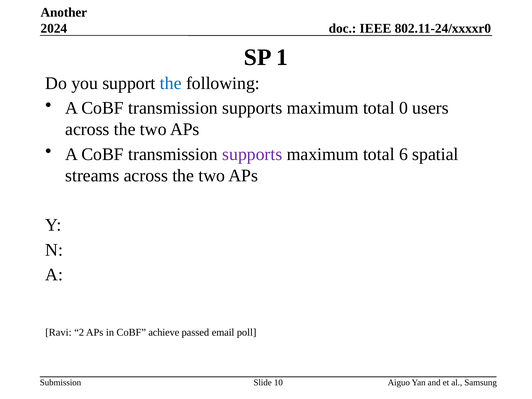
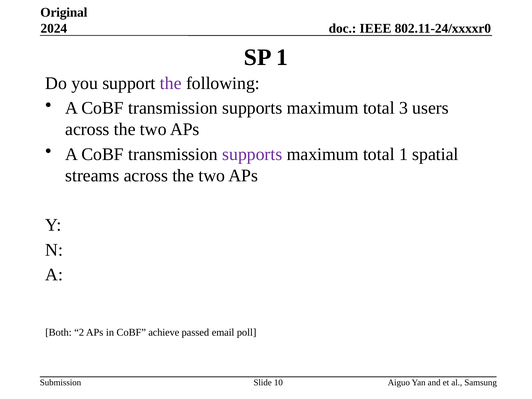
Another: Another -> Original
the at (171, 83) colour: blue -> purple
0: 0 -> 3
total 6: 6 -> 1
Ravi: Ravi -> Both
